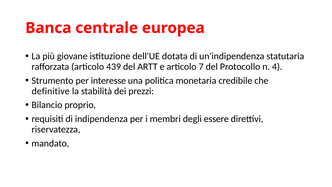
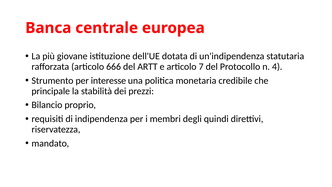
439: 439 -> 666
definitive: definitive -> principale
essere: essere -> quindi
